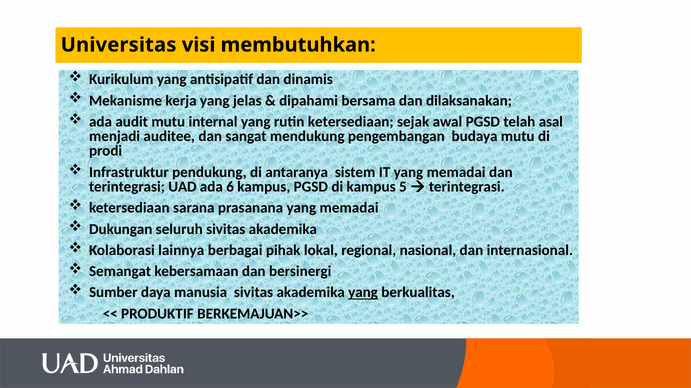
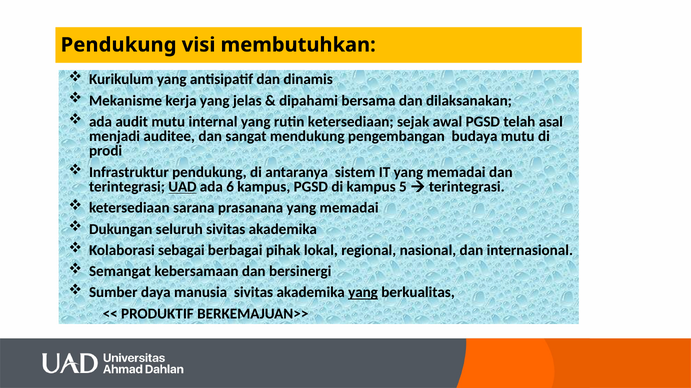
Universitas at (119, 45): Universitas -> Pendukung
UAD underline: none -> present
lainnya: lainnya -> sebagai
